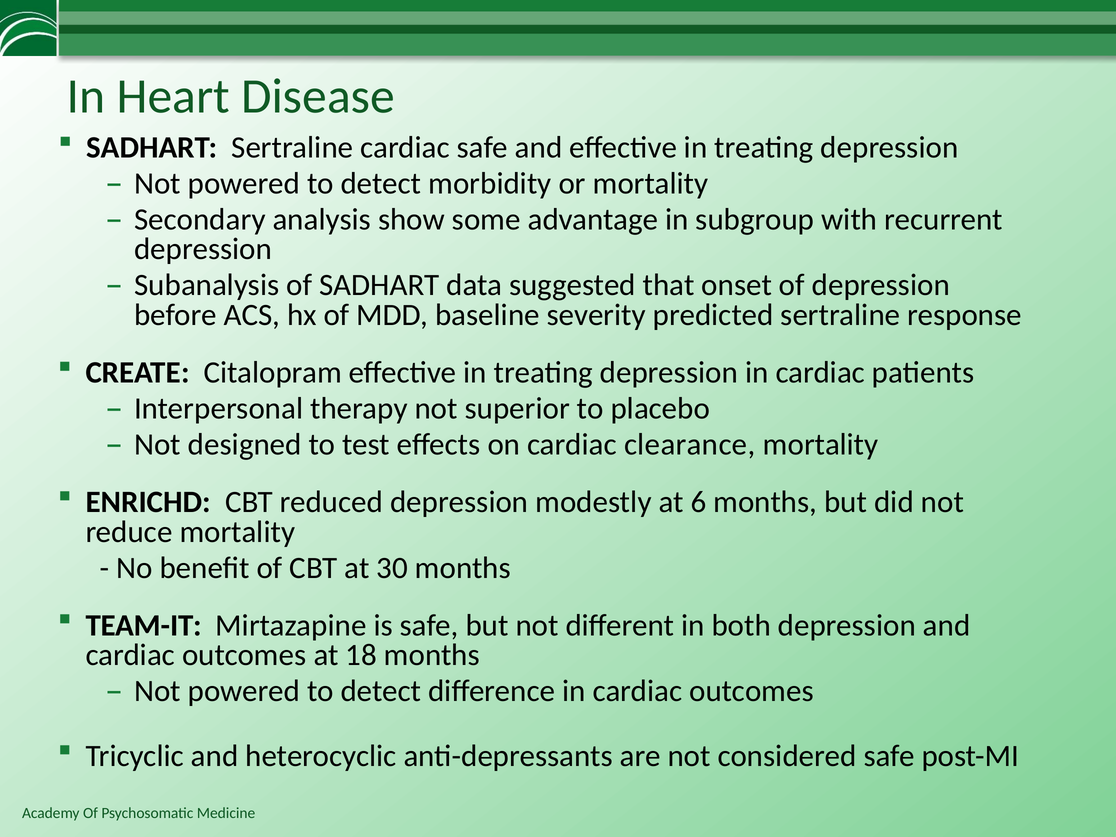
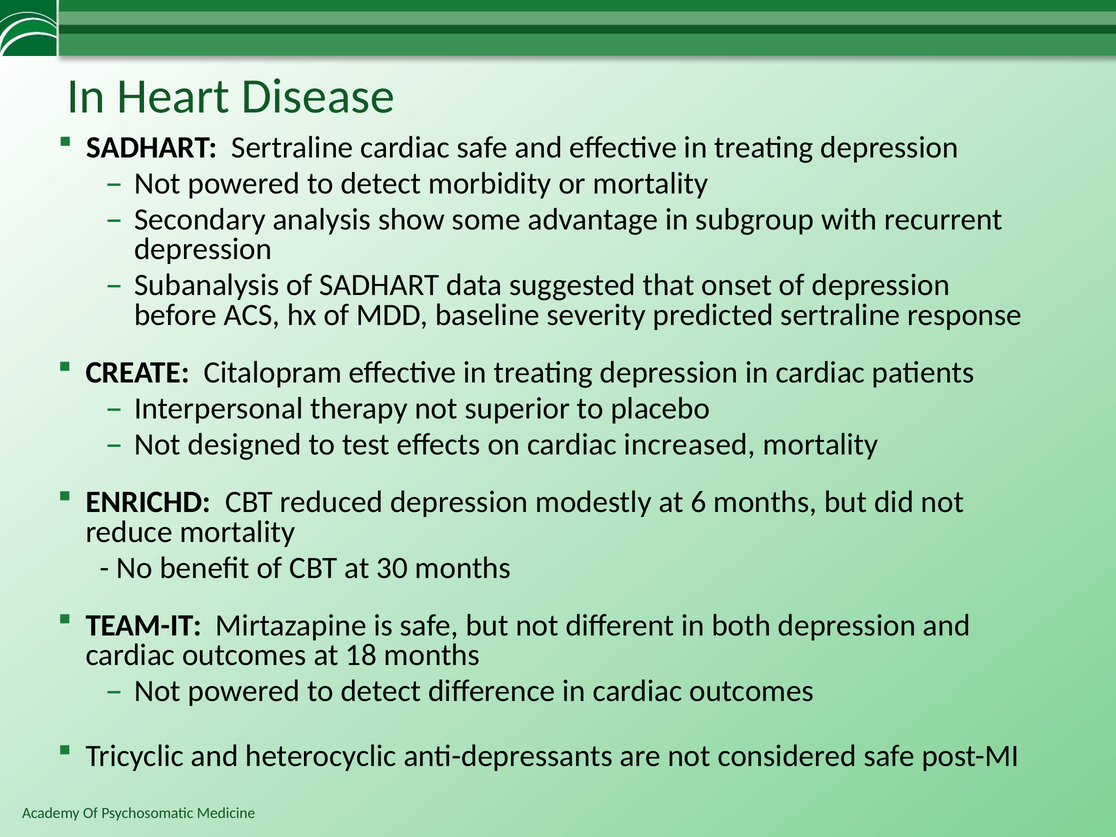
clearance: clearance -> increased
